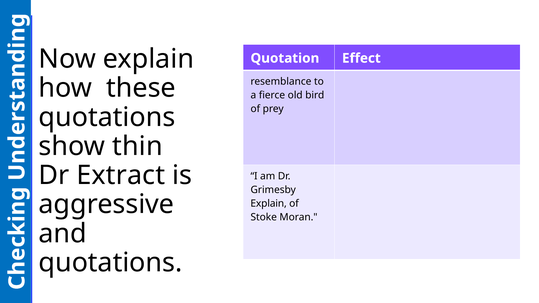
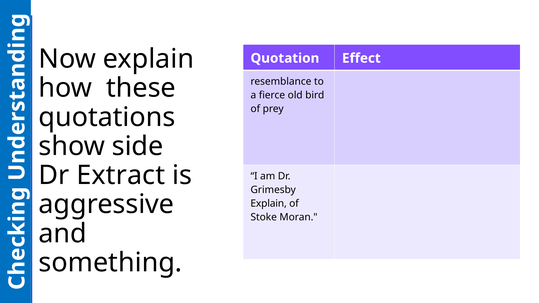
thin: thin -> side
quotations at (110, 263): quotations -> something
